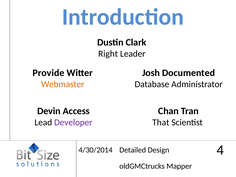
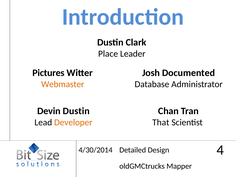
Right: Right -> Place
Provide: Provide -> Pictures
Devin Access: Access -> Dustin
Developer colour: purple -> orange
